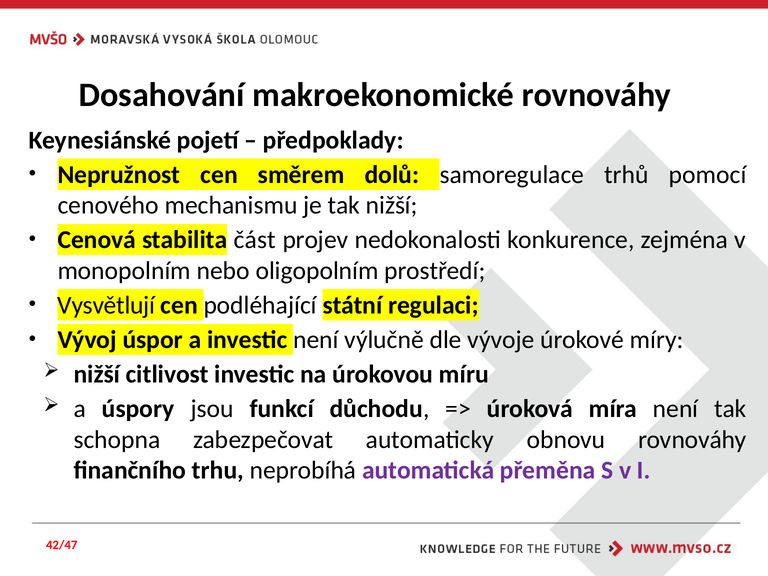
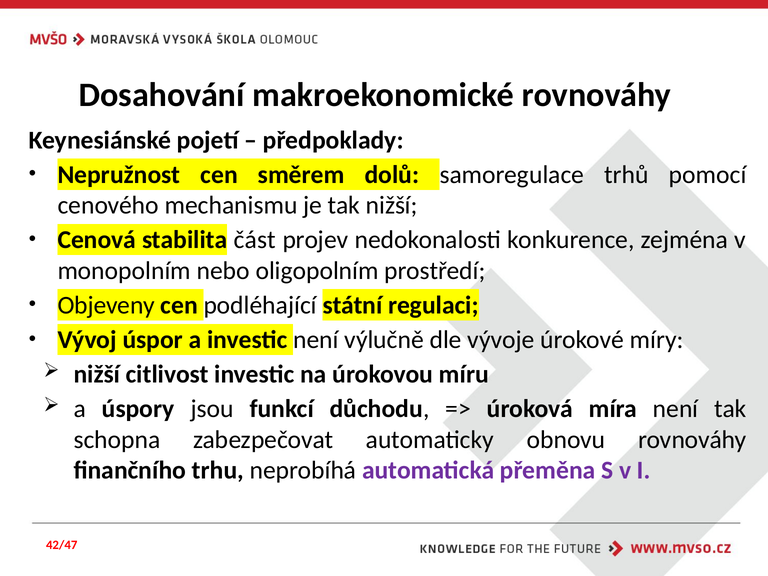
Vysvětlují: Vysvětlují -> Objeveny
